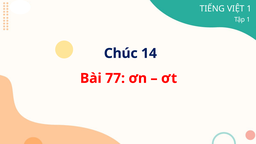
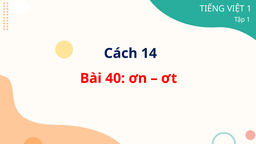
Chúc: Chúc -> Cách
77: 77 -> 40
